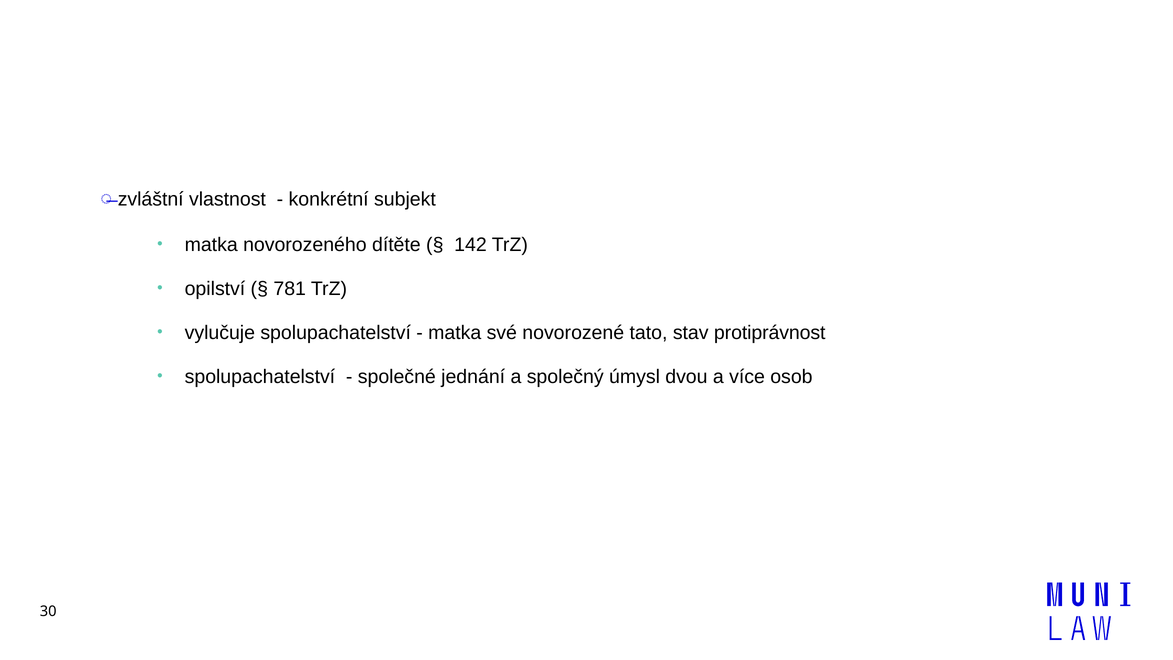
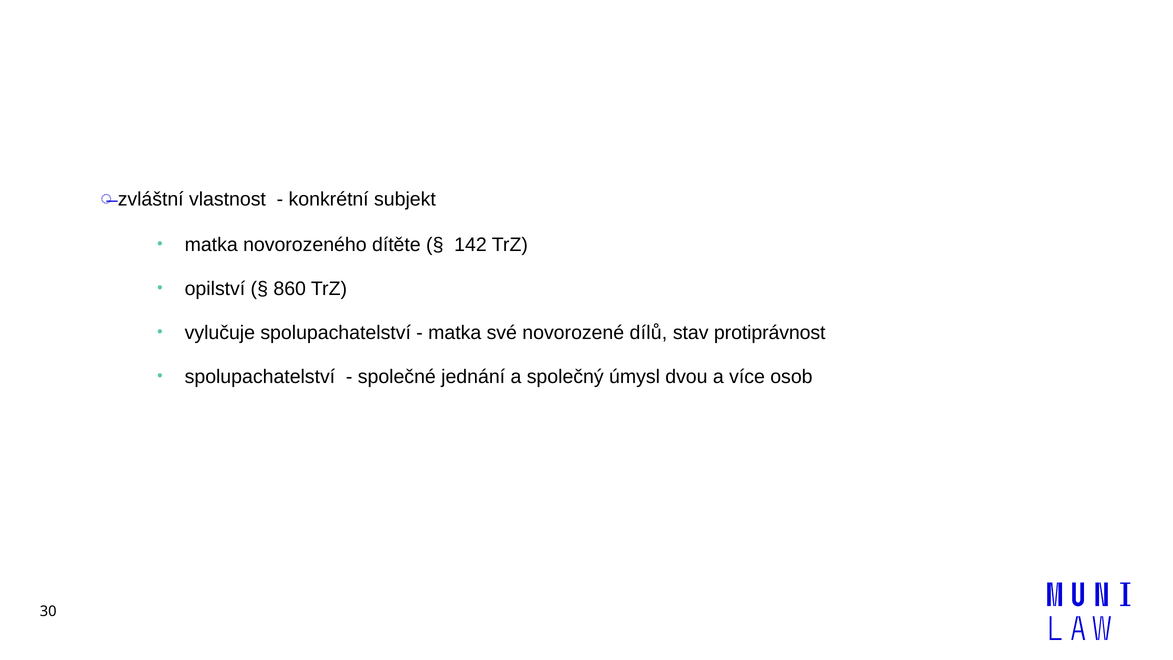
781: 781 -> 860
tato: tato -> dílů
